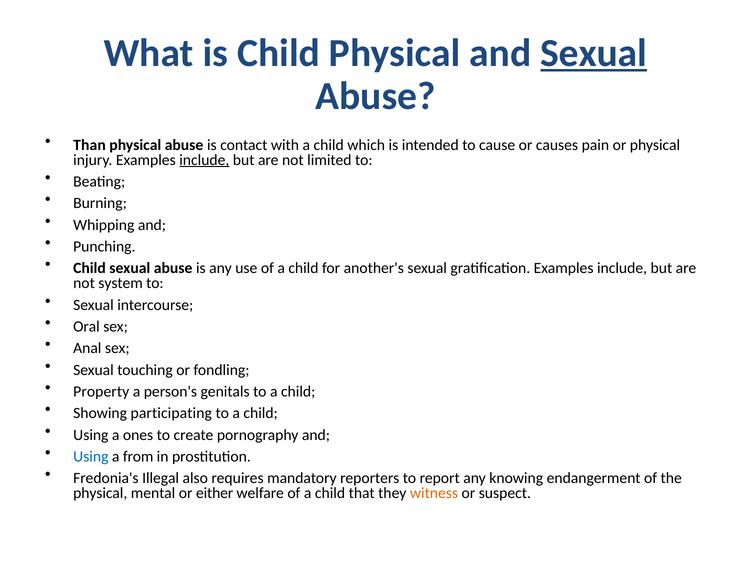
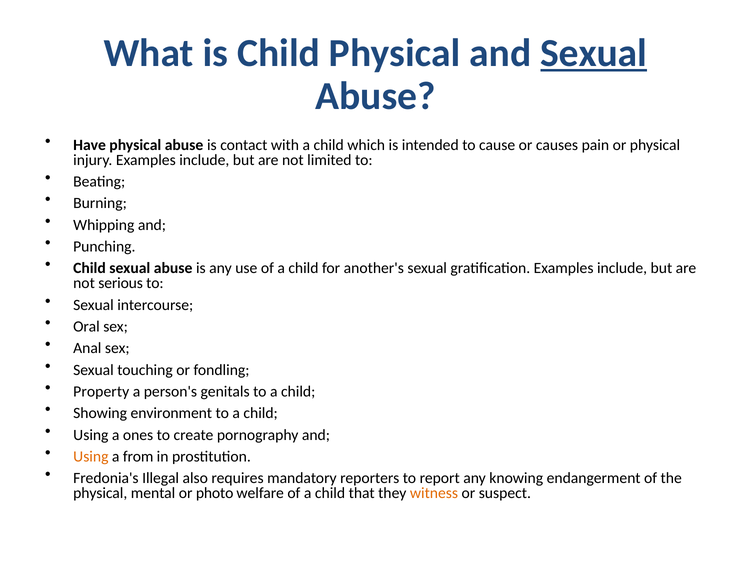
Than: Than -> Have
include at (204, 160) underline: present -> none
system: system -> serious
participating: participating -> environment
Using at (91, 457) colour: blue -> orange
either: either -> photo
